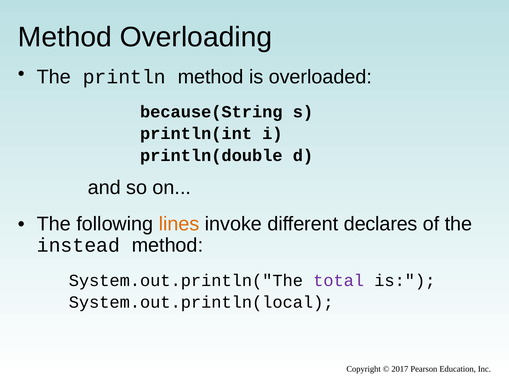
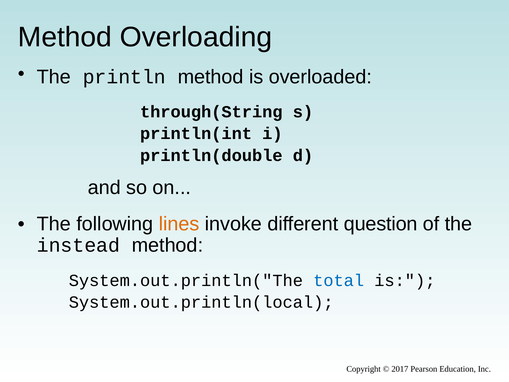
because(String: because(String -> through(String
declares: declares -> question
total colour: purple -> blue
